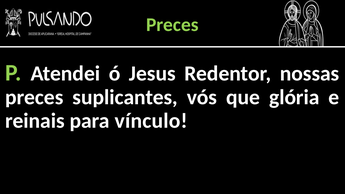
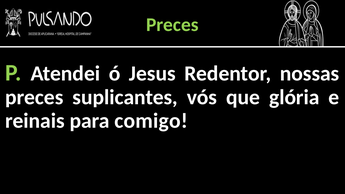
vínculo: vínculo -> comigo
